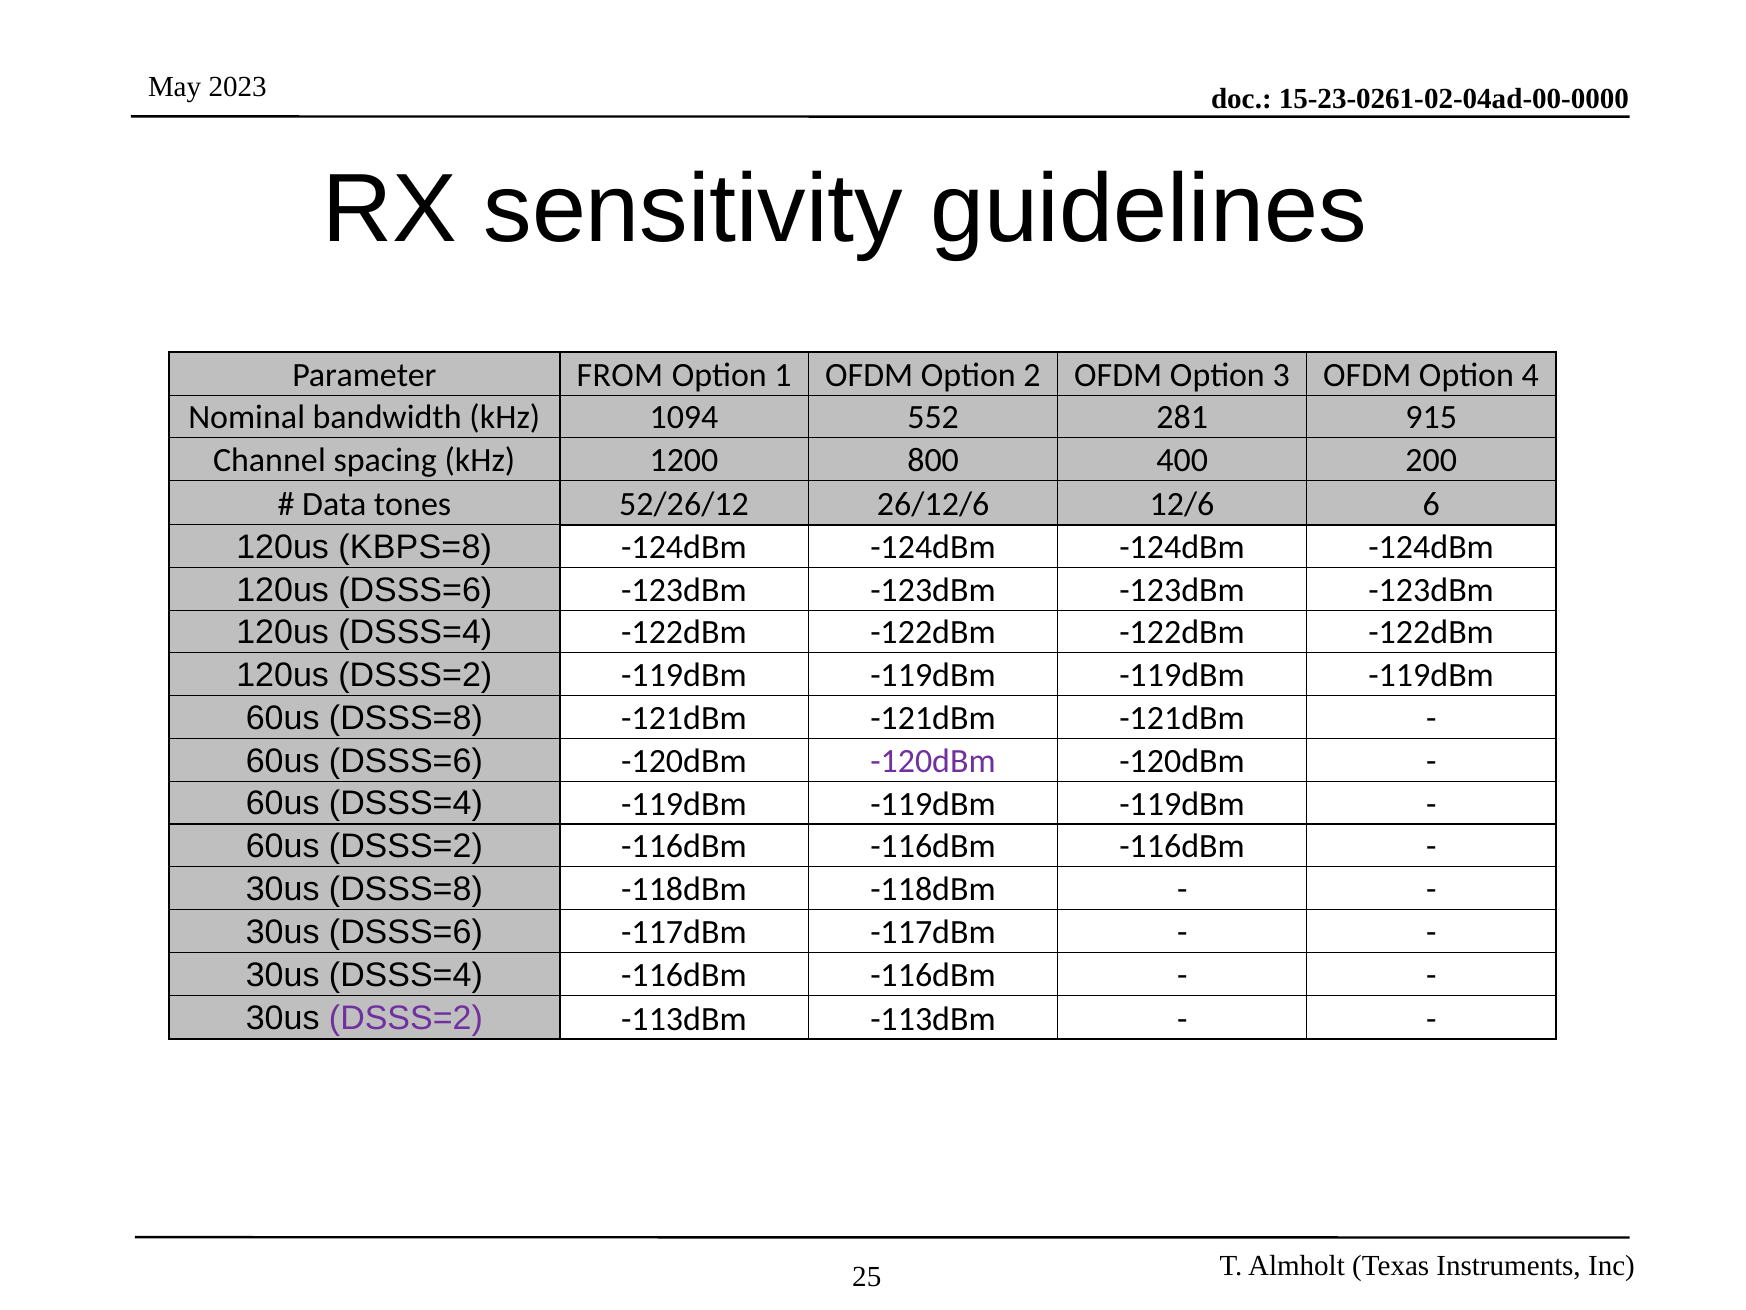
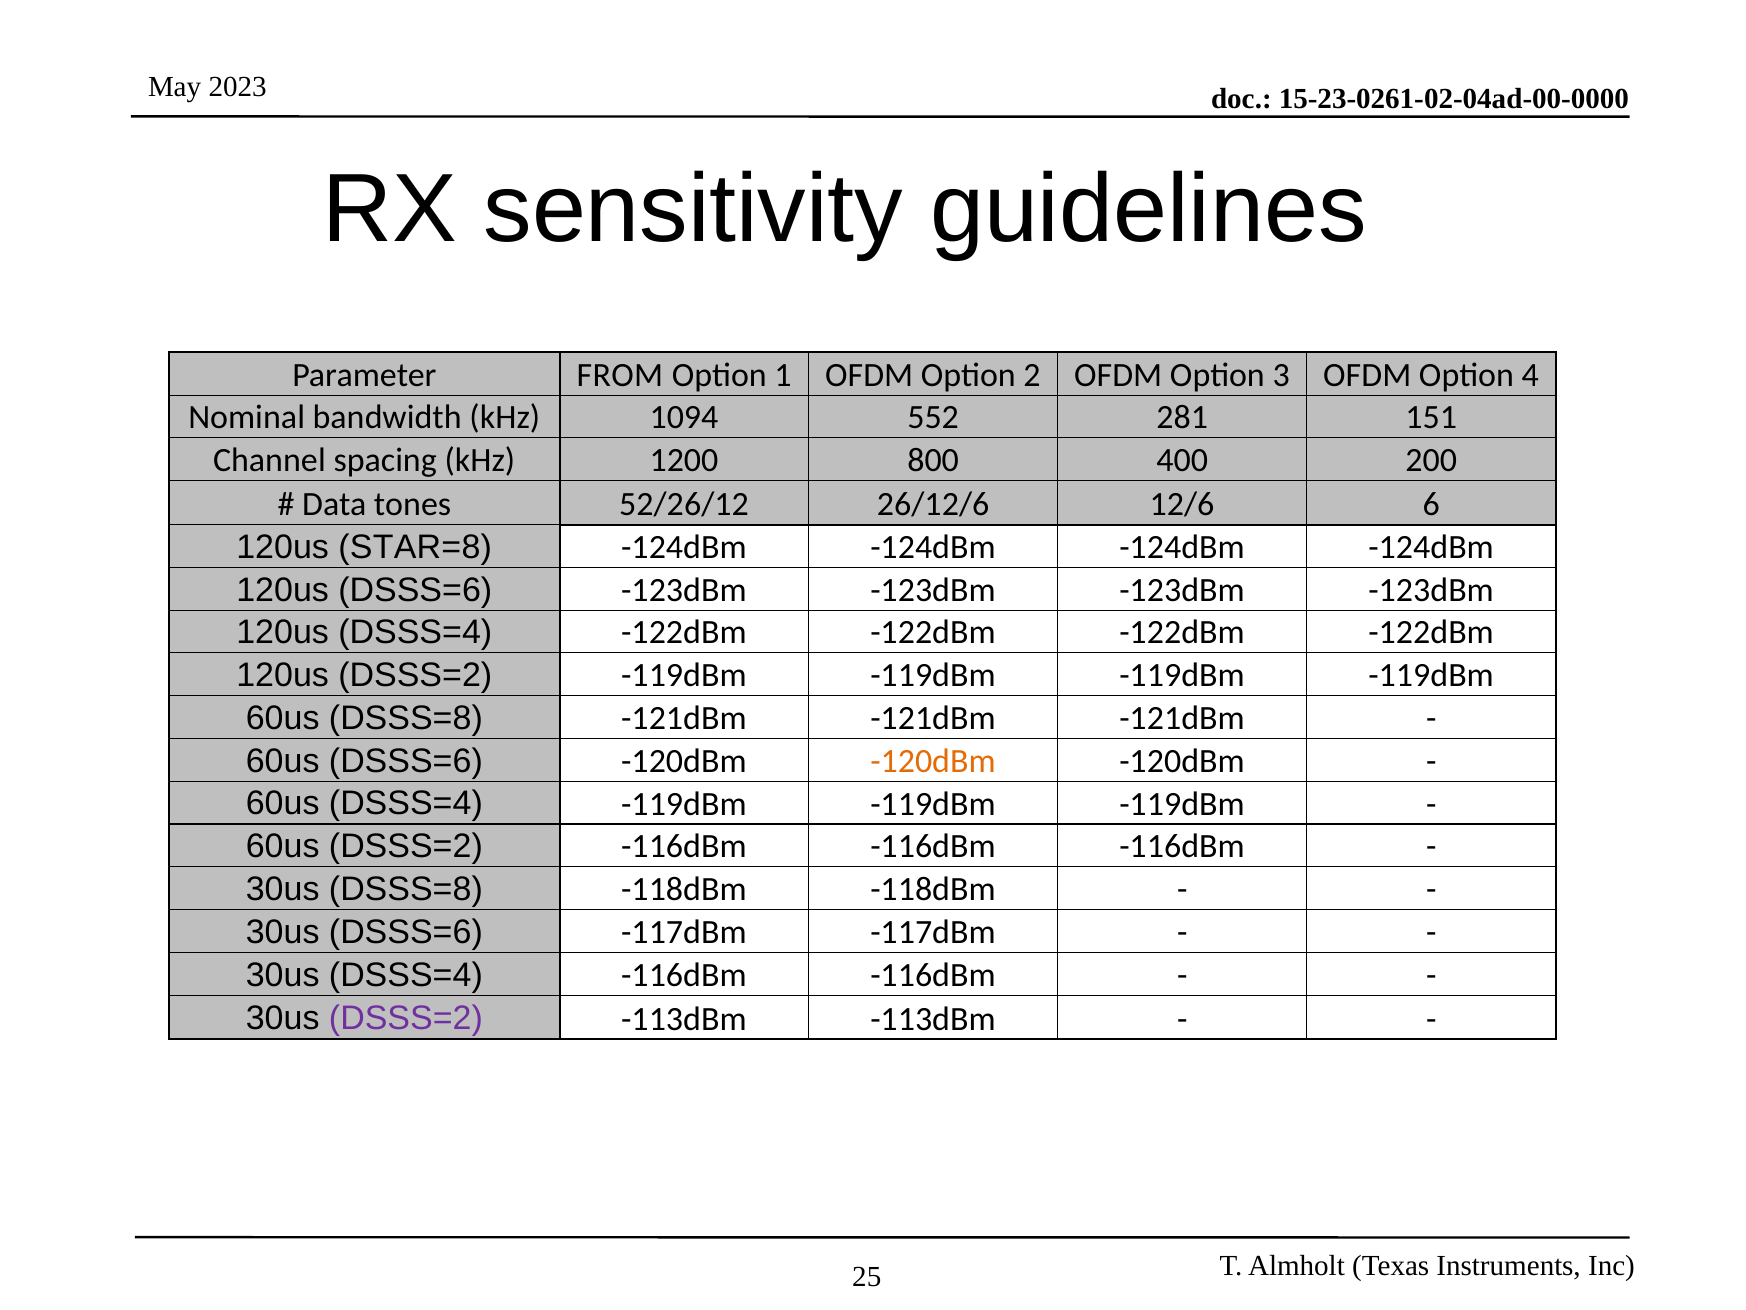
915: 915 -> 151
KBPS=8: KBPS=8 -> STAR=8
-120dBm at (933, 761) colour: purple -> orange
